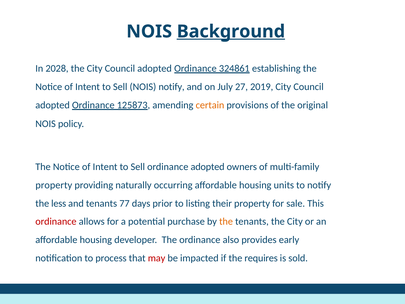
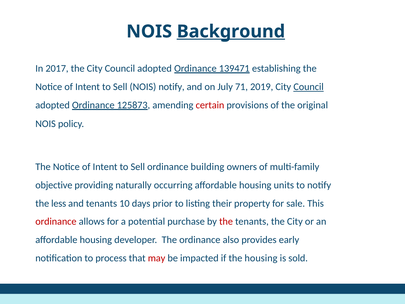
2028: 2028 -> 2017
324861: 324861 -> 139471
27: 27 -> 71
Council at (309, 87) underline: none -> present
certain colour: orange -> red
ordinance adopted: adopted -> building
property at (54, 185): property -> objective
77: 77 -> 10
the at (226, 221) colour: orange -> red
the requires: requires -> housing
